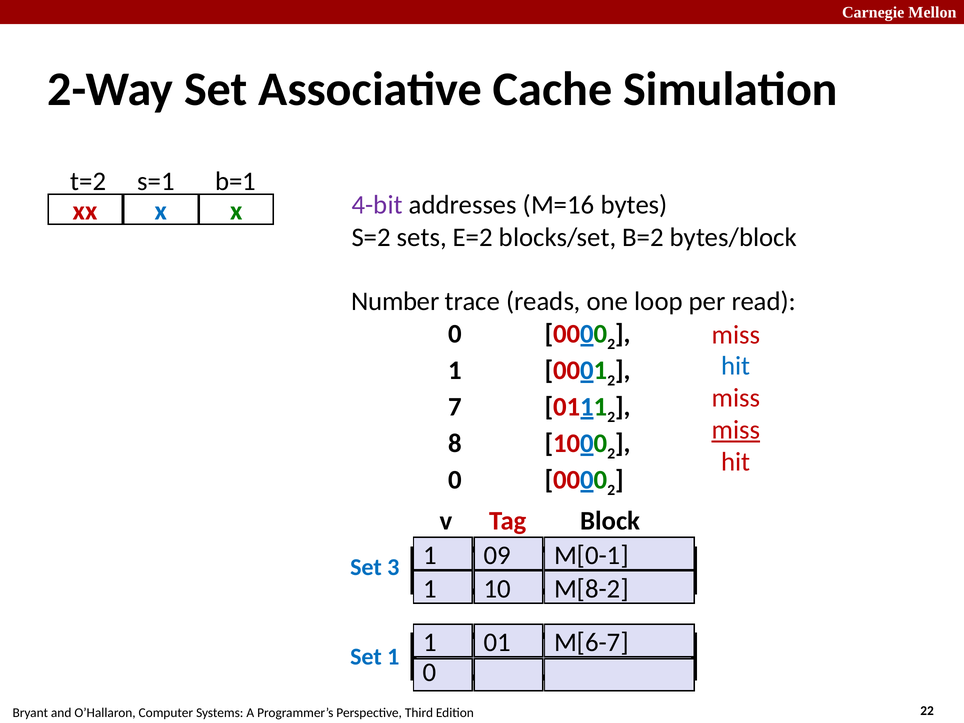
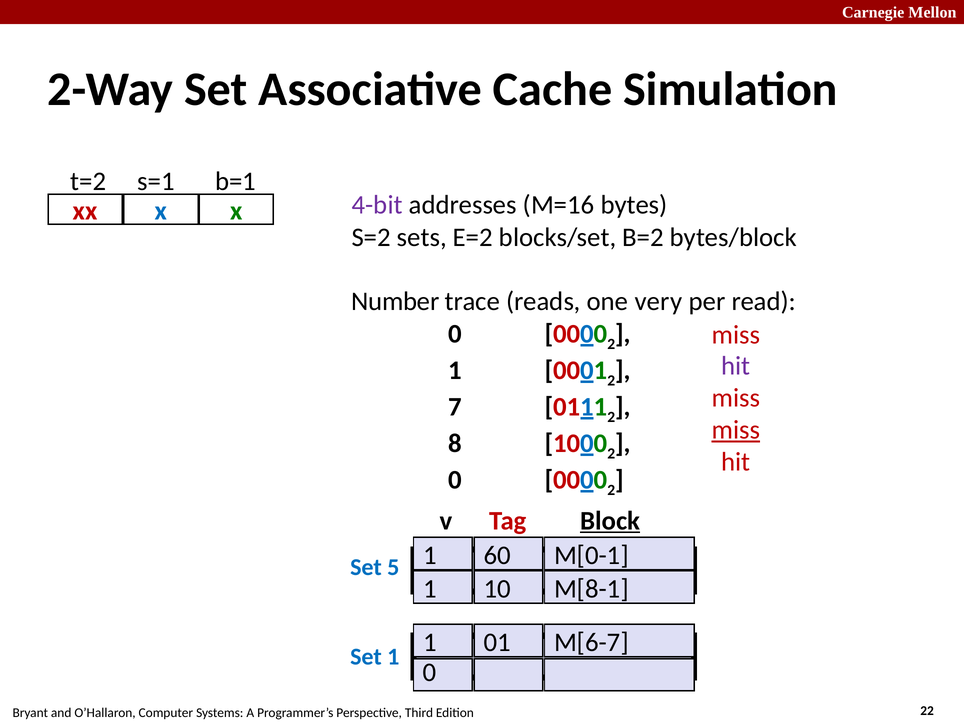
loop: loop -> very
hit at (736, 366) colour: blue -> purple
Block underline: none -> present
09: 09 -> 60
3: 3 -> 5
M[8-2: M[8-2 -> M[8-1
